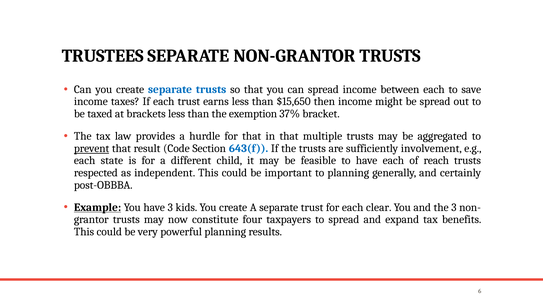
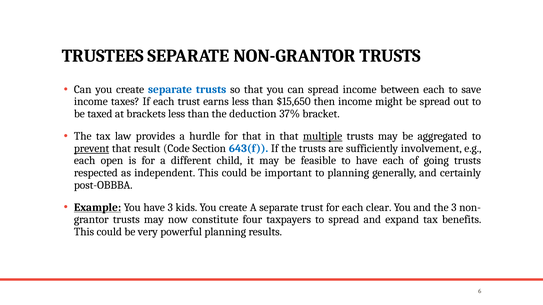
exemption: exemption -> deduction
multiple underline: none -> present
state: state -> open
reach: reach -> going
